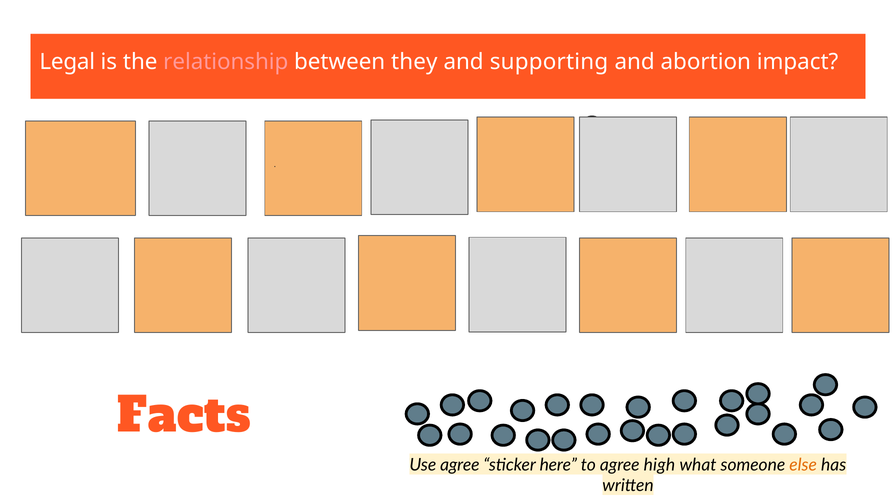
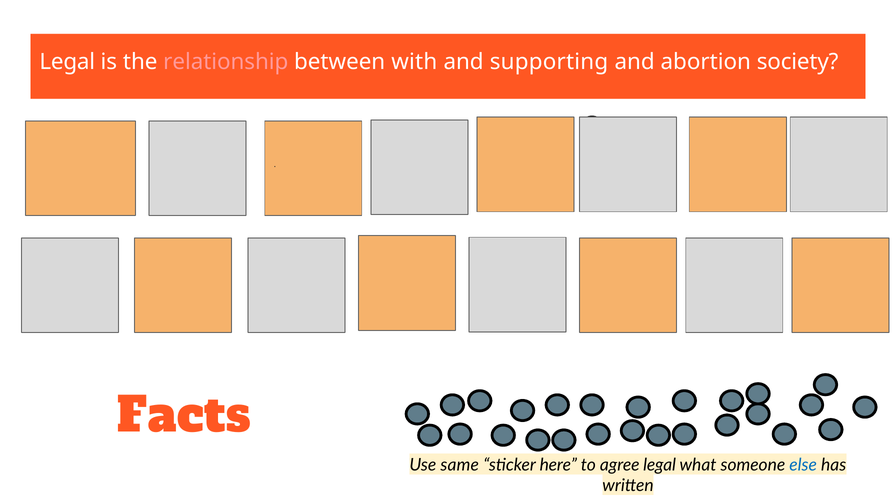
they: they -> with
impact: impact -> society
Use agree: agree -> same
agree high: high -> legal
else colour: orange -> blue
